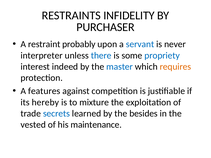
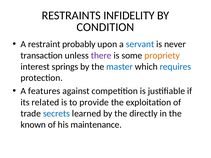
PURCHASER: PURCHASER -> CONDITION
interpreter: interpreter -> transaction
there colour: blue -> purple
propriety colour: blue -> orange
indeed: indeed -> springs
requires colour: orange -> blue
hereby: hereby -> related
mixture: mixture -> provide
besides: besides -> directly
vested: vested -> known
